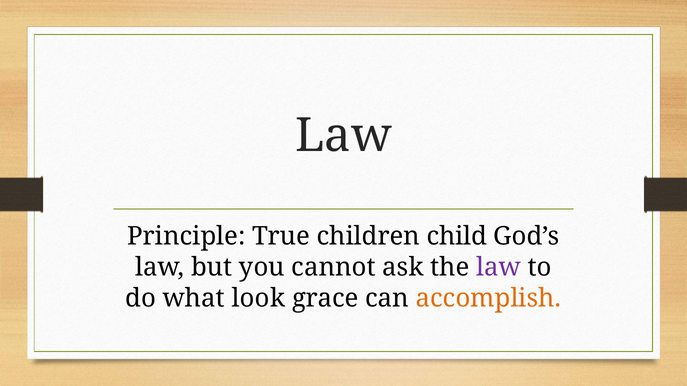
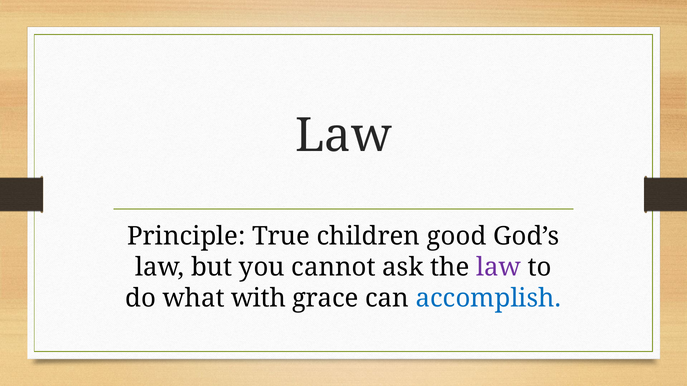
child: child -> good
look: look -> with
accomplish colour: orange -> blue
